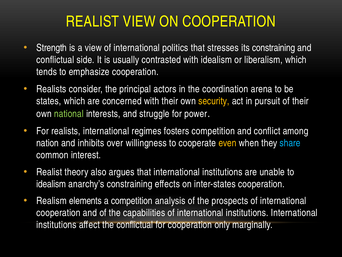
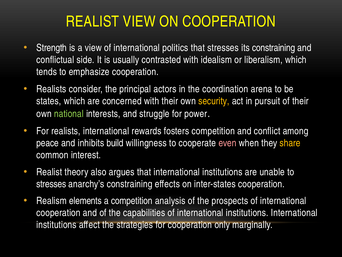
regimes: regimes -> rewards
nation: nation -> peace
over: over -> build
even colour: yellow -> pink
share colour: light blue -> yellow
idealism at (51, 184): idealism -> stresses
the conflictual: conflictual -> strategies
